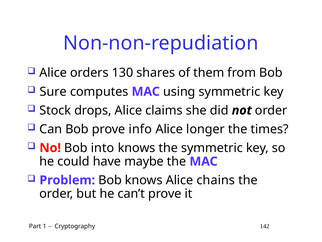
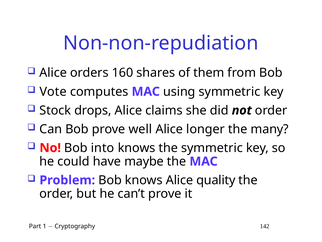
130: 130 -> 160
Sure: Sure -> Vote
info: info -> well
times: times -> many
chains: chains -> quality
